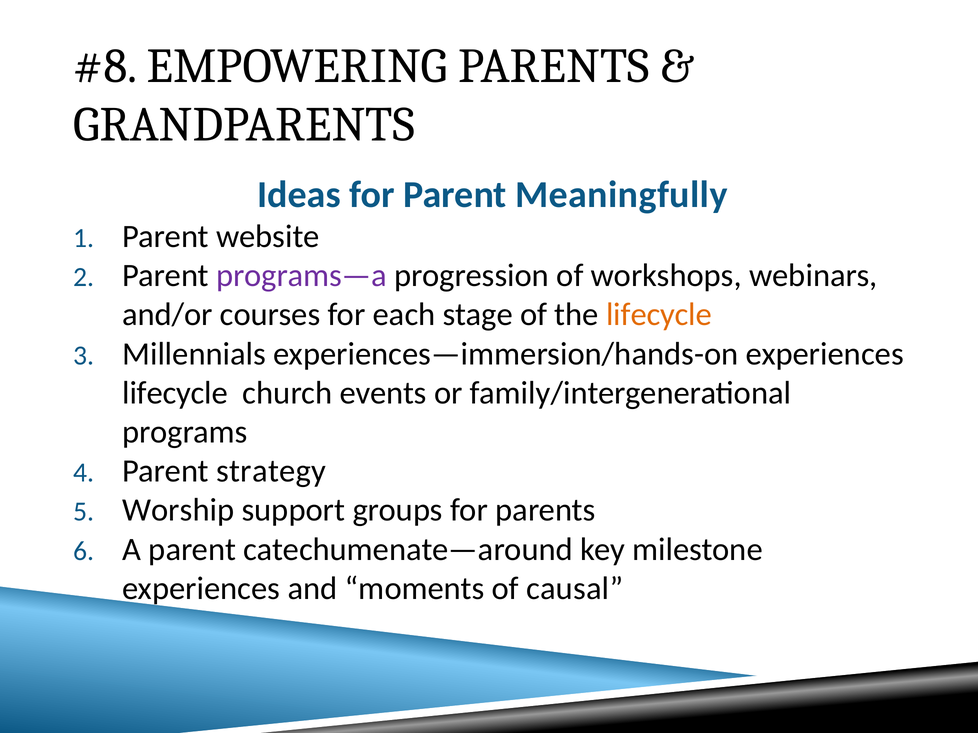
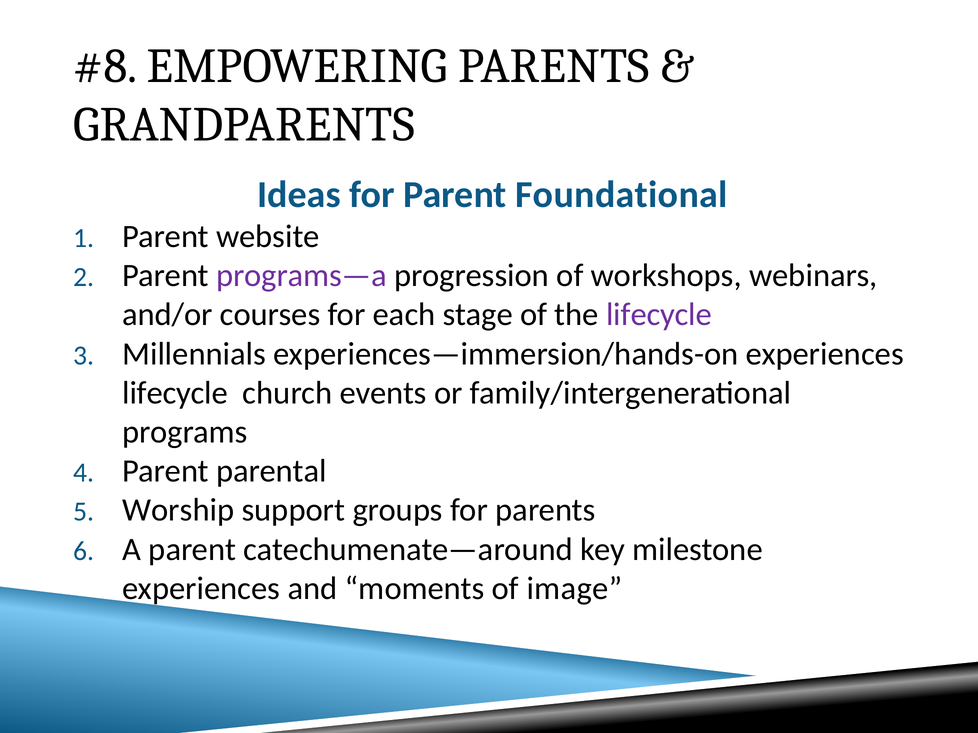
Meaningfully: Meaningfully -> Foundational
lifecycle at (659, 315) colour: orange -> purple
strategy: strategy -> parental
causal: causal -> image
